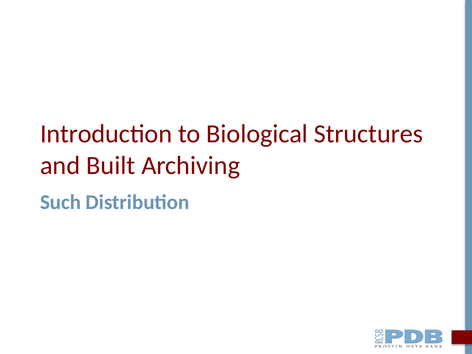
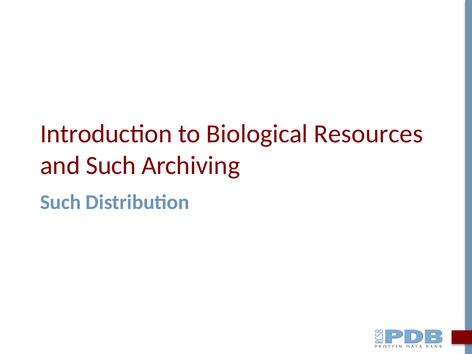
Structures: Structures -> Resources
and Built: Built -> Such
